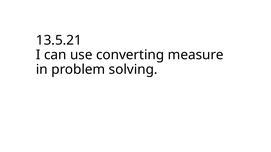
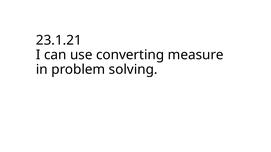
13.5.21: 13.5.21 -> 23.1.21
